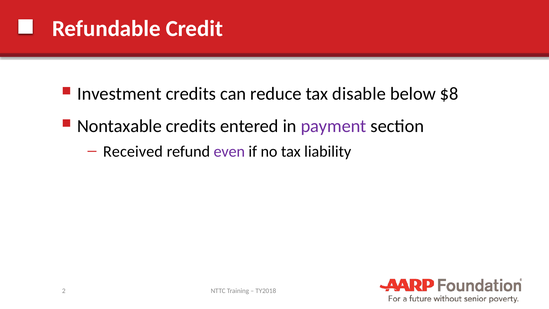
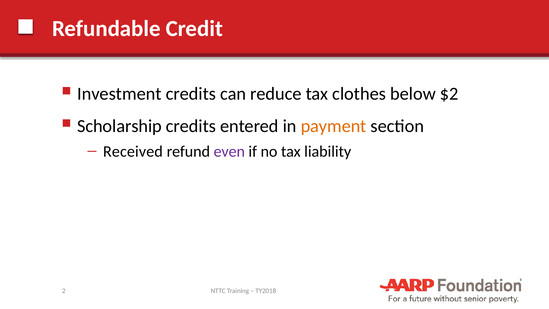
disable: disable -> clothes
$8: $8 -> $2
Nontaxable: Nontaxable -> Scholarship
payment colour: purple -> orange
